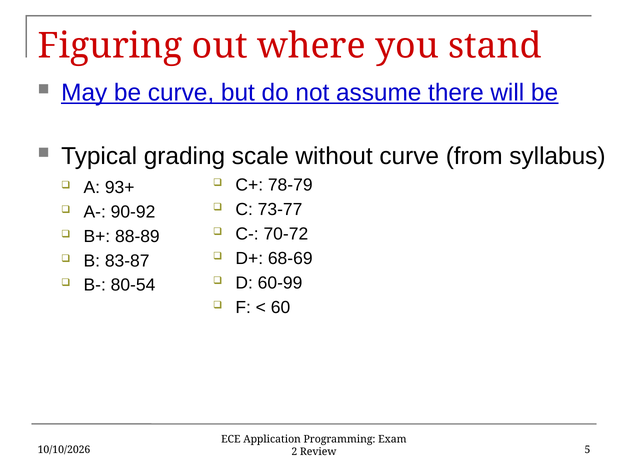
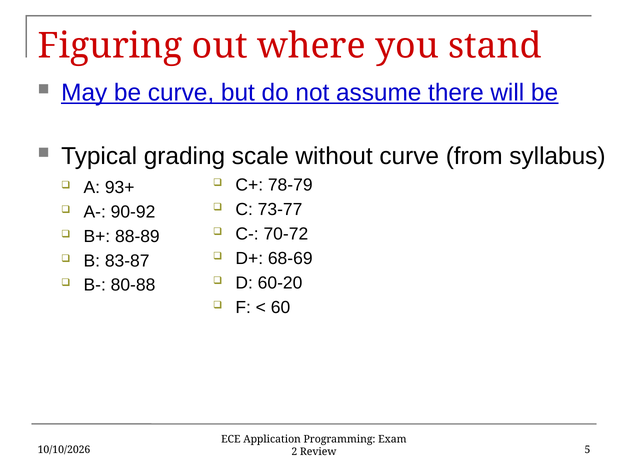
60-99: 60-99 -> 60-20
80-54: 80-54 -> 80-88
